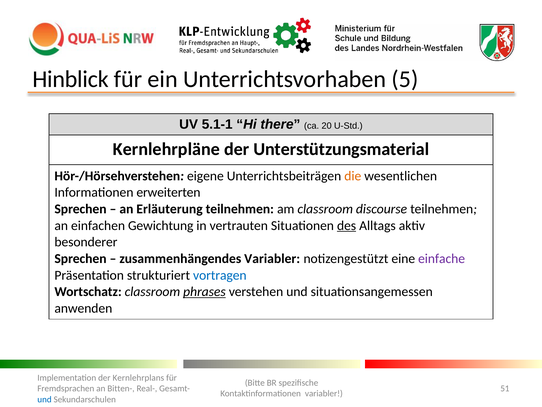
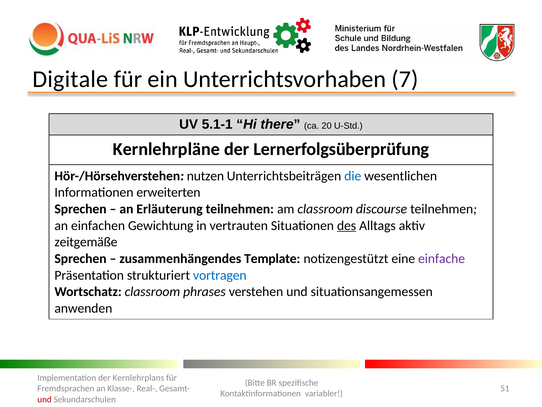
Hinblick: Hinblick -> Digitale
5: 5 -> 7
Unterstützungsmaterial: Unterstützungsmaterial -> Lernerfolgsüberprüfung
eigene: eigene -> nutzen
die colour: orange -> blue
besonderer: besonderer -> zeitgemäße
zusammenhängendes Variabler: Variabler -> Template
phrases underline: present -> none
Bitten-: Bitten- -> Klasse-
und at (45, 399) colour: blue -> red
